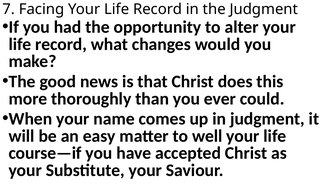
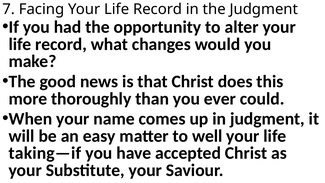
course—if: course—if -> taking—if
